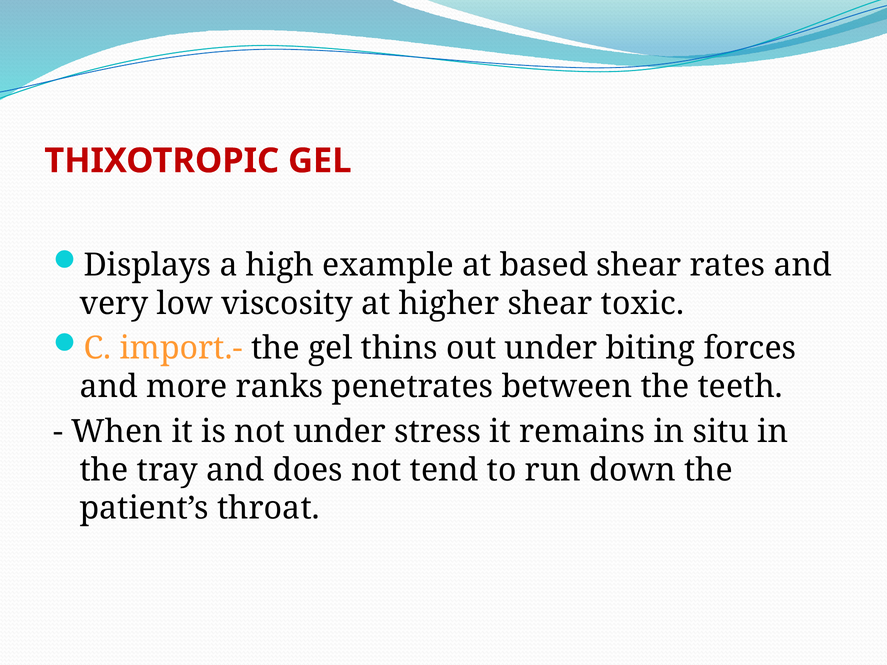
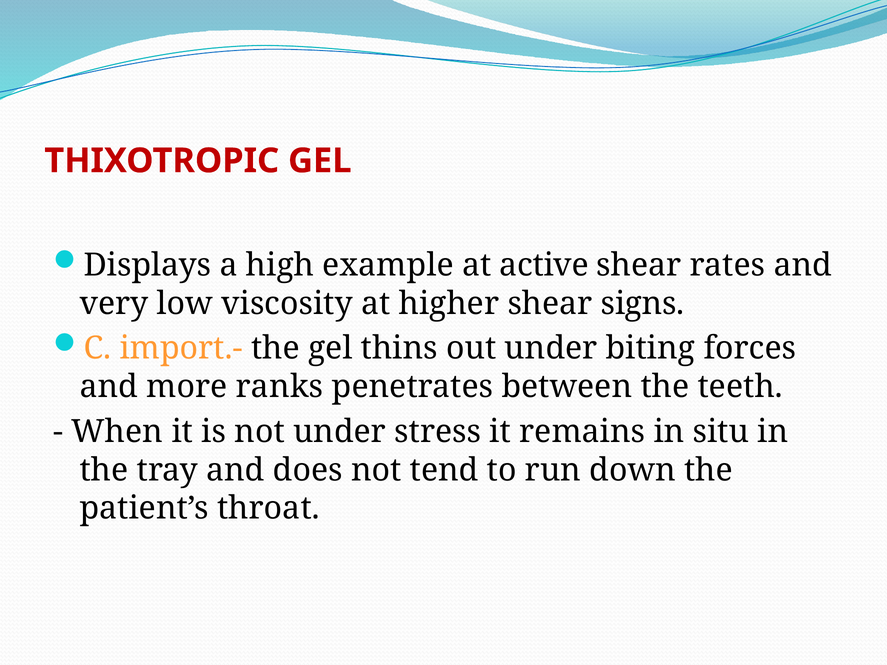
based: based -> active
toxic: toxic -> signs
